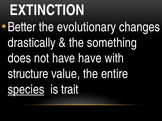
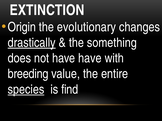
Better: Better -> Origin
drastically underline: none -> present
structure: structure -> breeding
trait: trait -> find
